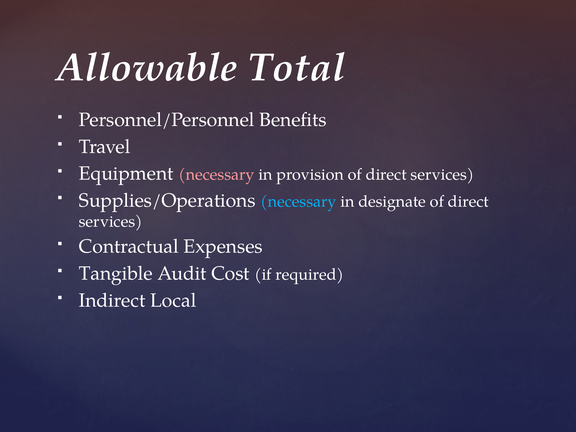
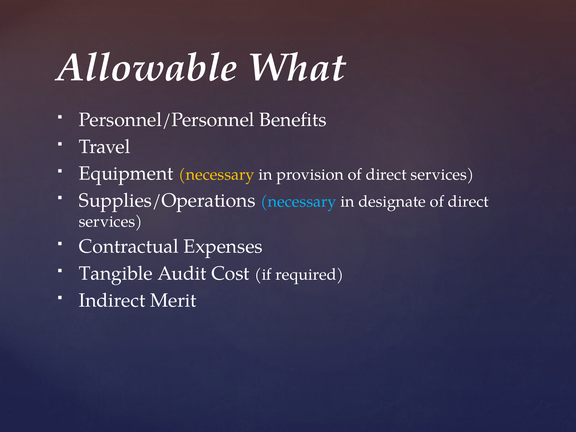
Total: Total -> What
necessary at (216, 175) colour: pink -> yellow
Local: Local -> Merit
